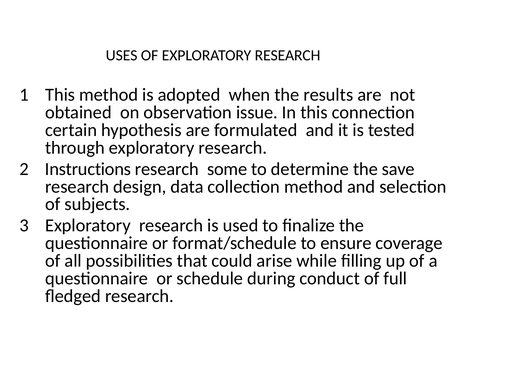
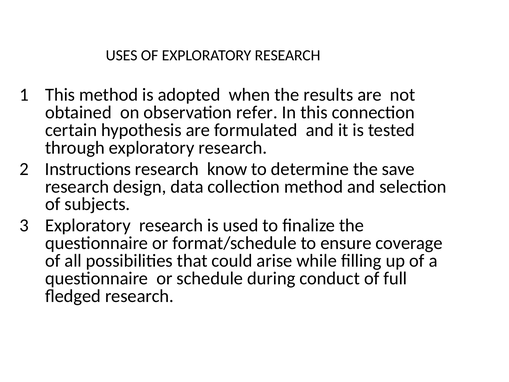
issue: issue -> refer
some: some -> know
